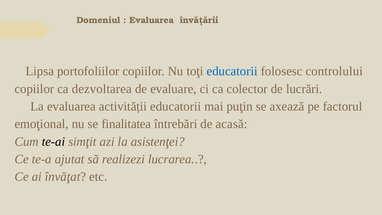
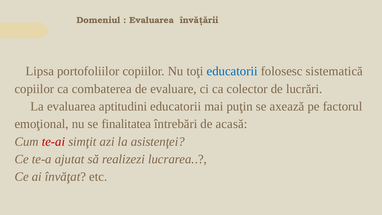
controlului: controlului -> sistematică
dezvoltarea: dezvoltarea -> combaterea
activității: activității -> aptitudini
te-ai colour: black -> red
